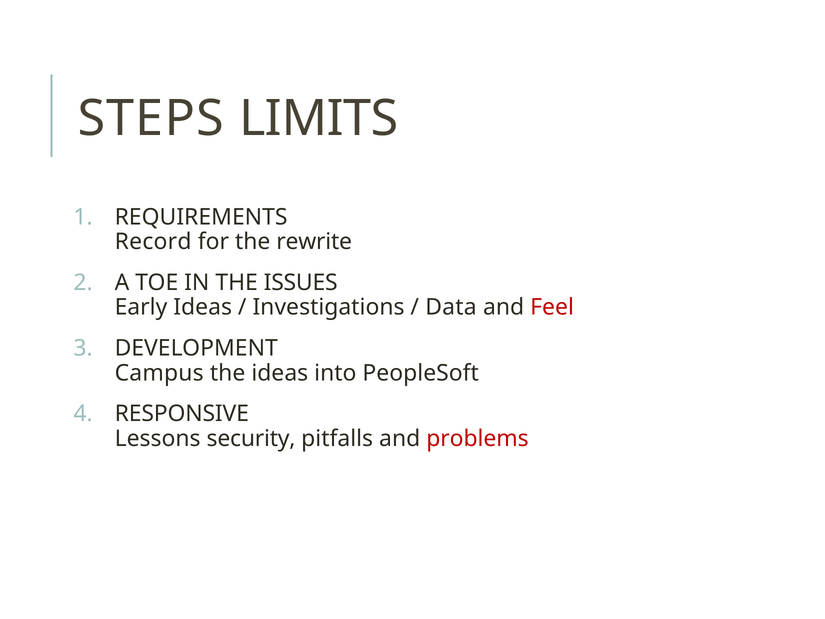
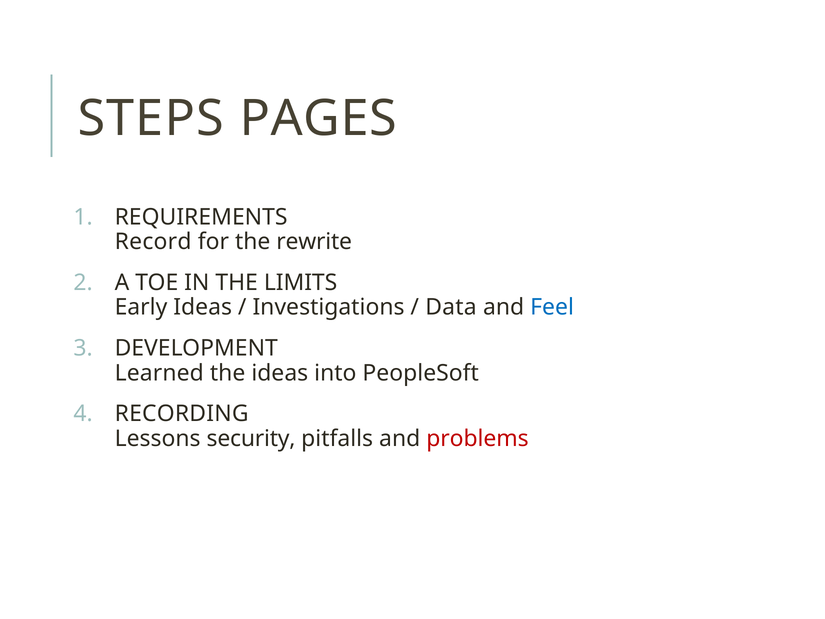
LIMITS: LIMITS -> PAGES
ISSUES: ISSUES -> LIMITS
Feel colour: red -> blue
Campus: Campus -> Learned
RESPONSIVE: RESPONSIVE -> RECORDING
